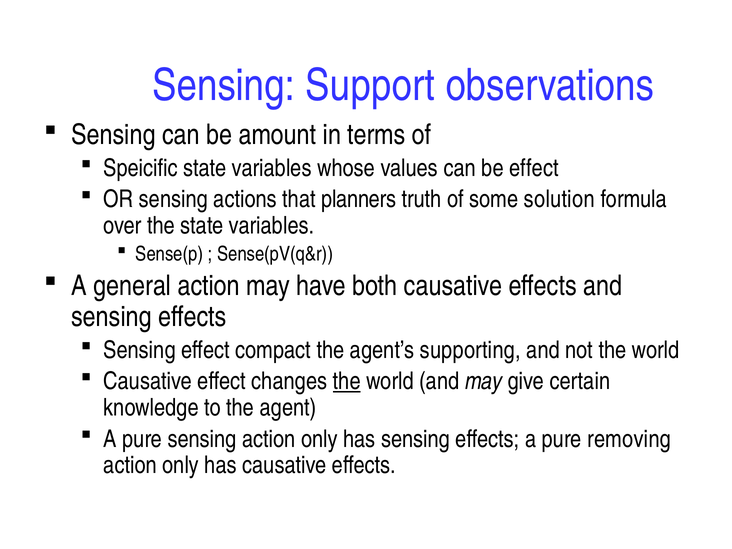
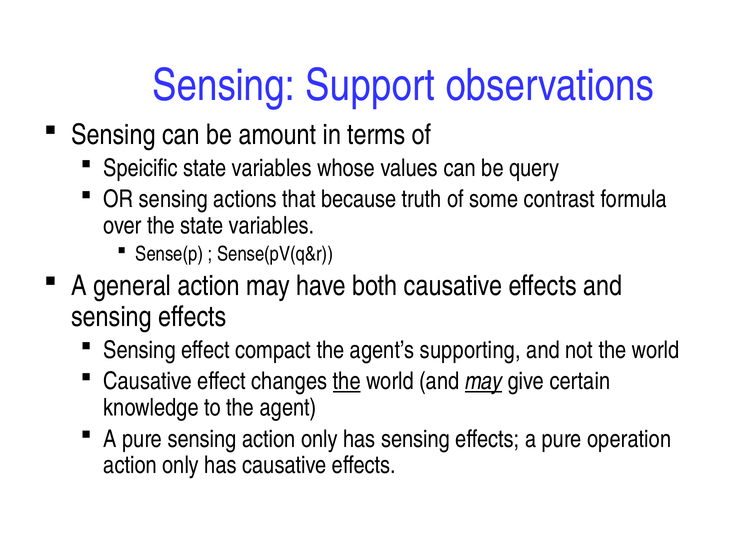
be effect: effect -> query
planners: planners -> because
solution: solution -> contrast
may at (484, 381) underline: none -> present
removing: removing -> operation
